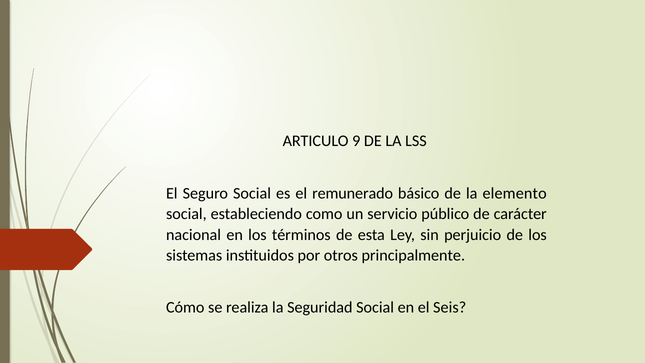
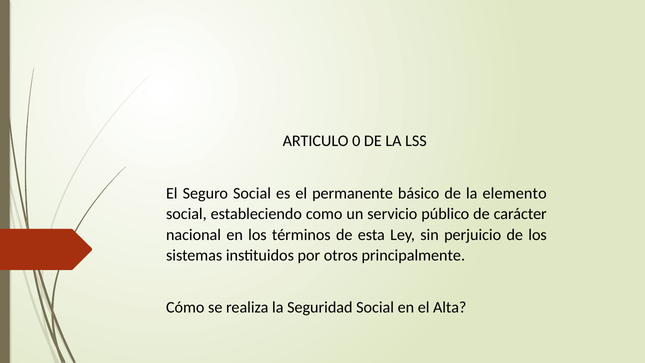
9: 9 -> 0
remunerado: remunerado -> permanente
Seis: Seis -> Alta
